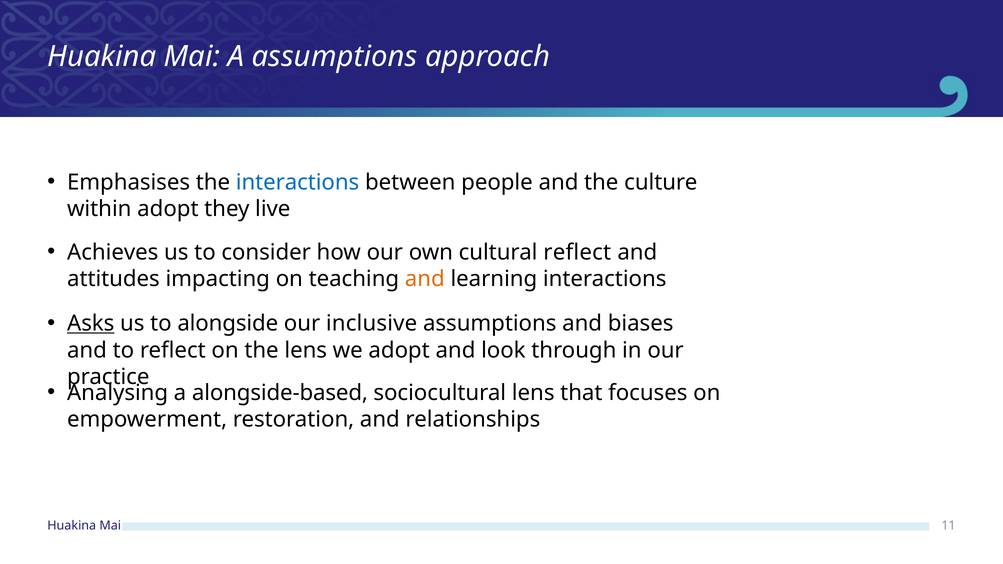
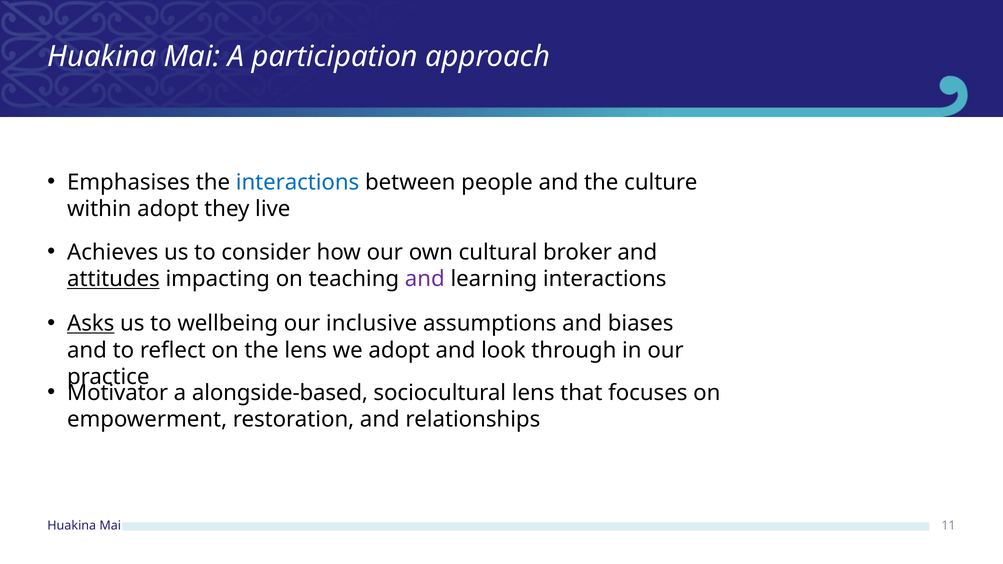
A assumptions: assumptions -> participation
cultural reflect: reflect -> broker
attitudes underline: none -> present
and at (425, 279) colour: orange -> purple
alongside: alongside -> wellbeing
Analysing: Analysing -> Motivator
